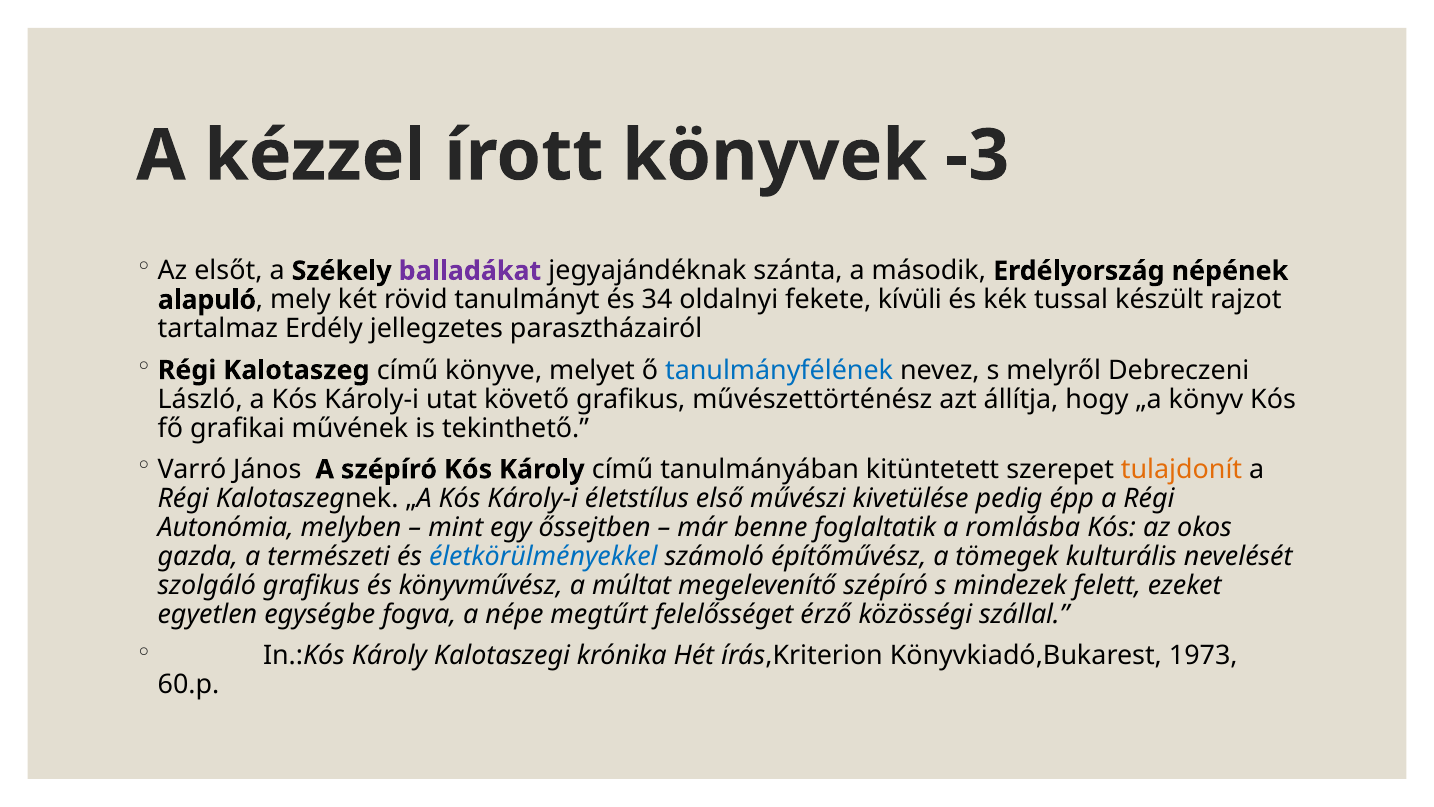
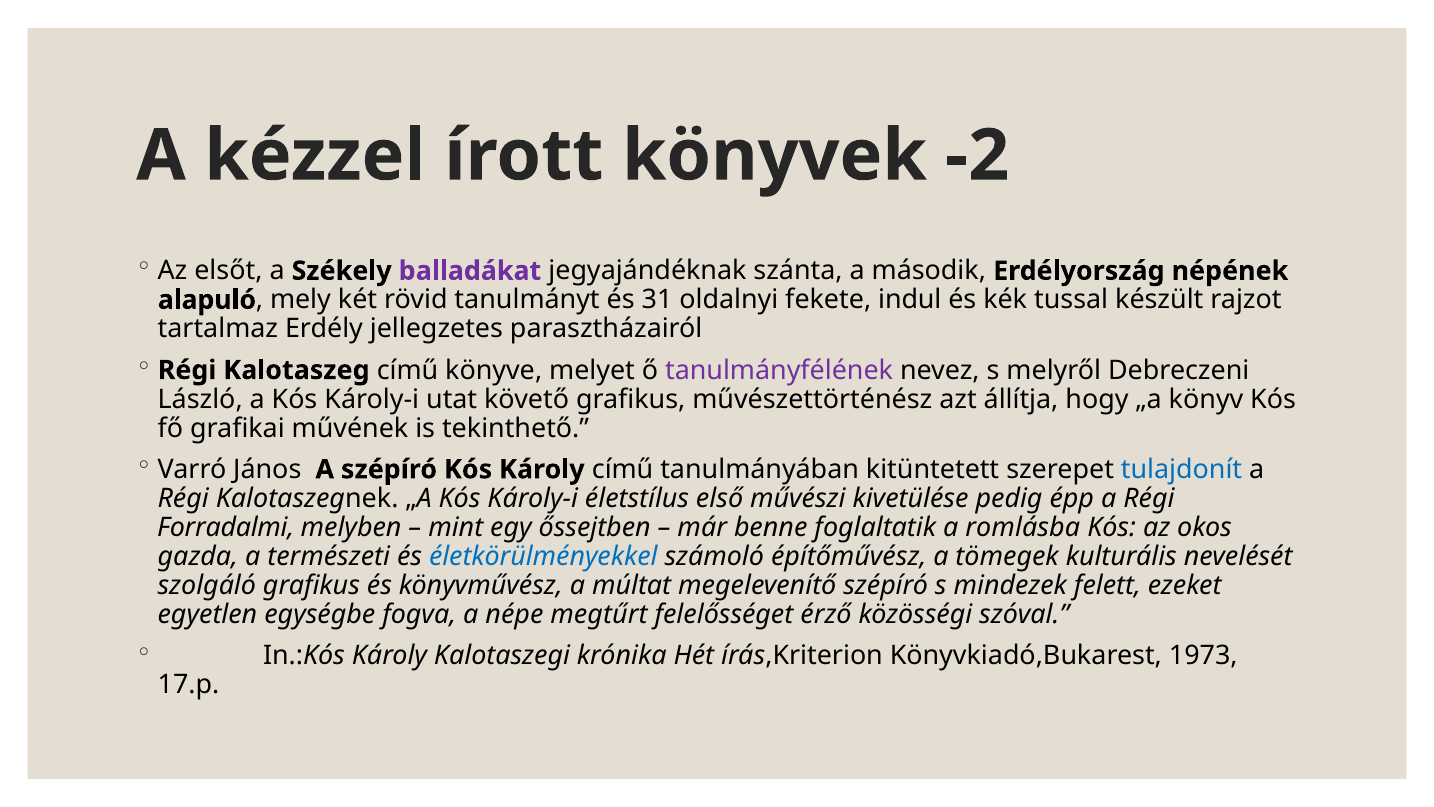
-3: -3 -> -2
34: 34 -> 31
kívüli: kívüli -> indul
tanulmányfélének colour: blue -> purple
tulajdonít colour: orange -> blue
Autonómia: Autonómia -> Forradalmi
szállal: szállal -> szóval
60.p: 60.p -> 17.p
